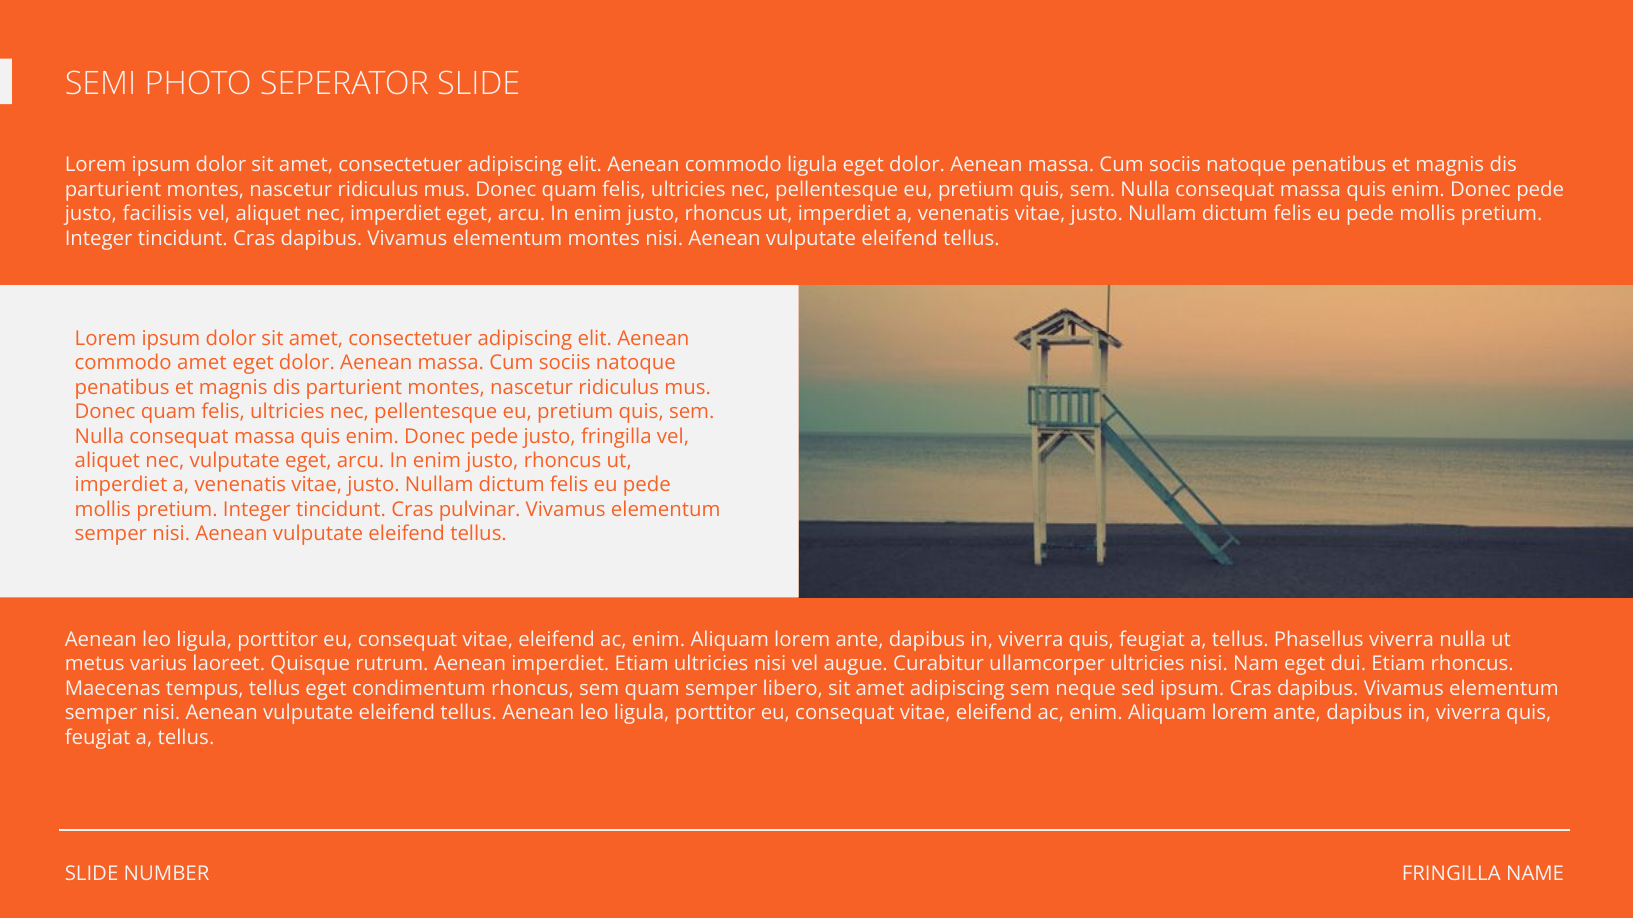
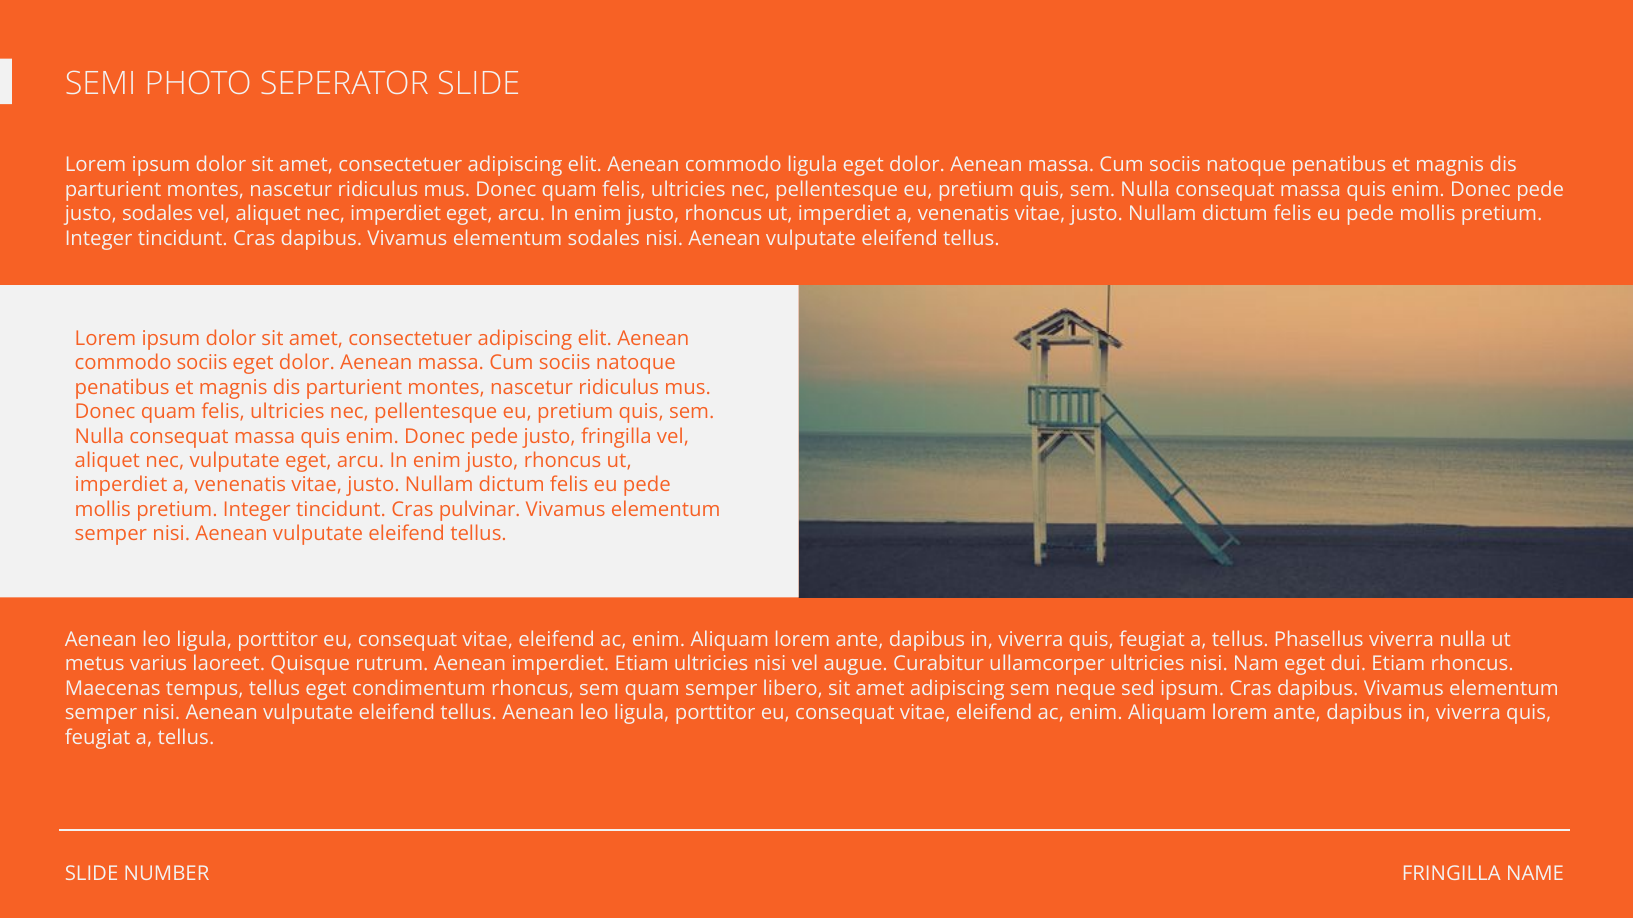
justo facilisis: facilisis -> sodales
elementum montes: montes -> sodales
commodo amet: amet -> sociis
